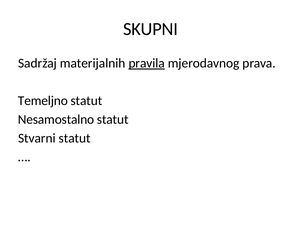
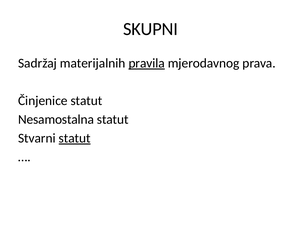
Temeljno: Temeljno -> Činjenice
Nesamostalno: Nesamostalno -> Nesamostalna
statut at (75, 138) underline: none -> present
